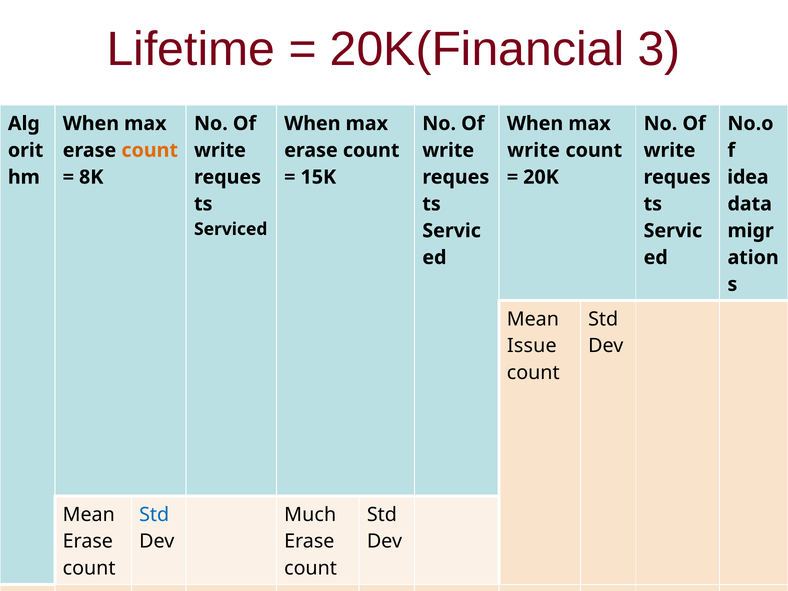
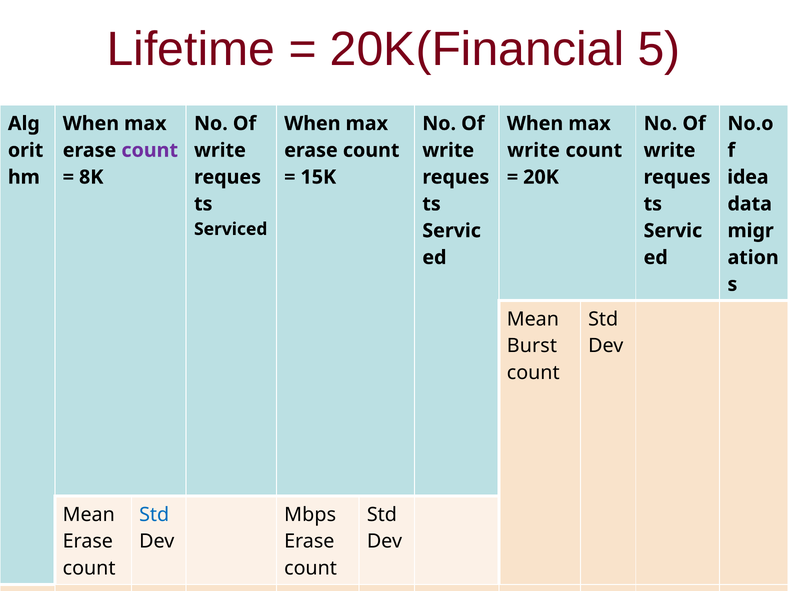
3: 3 -> 5
count at (150, 150) colour: orange -> purple
Issue: Issue -> Burst
Much: Much -> Mbps
